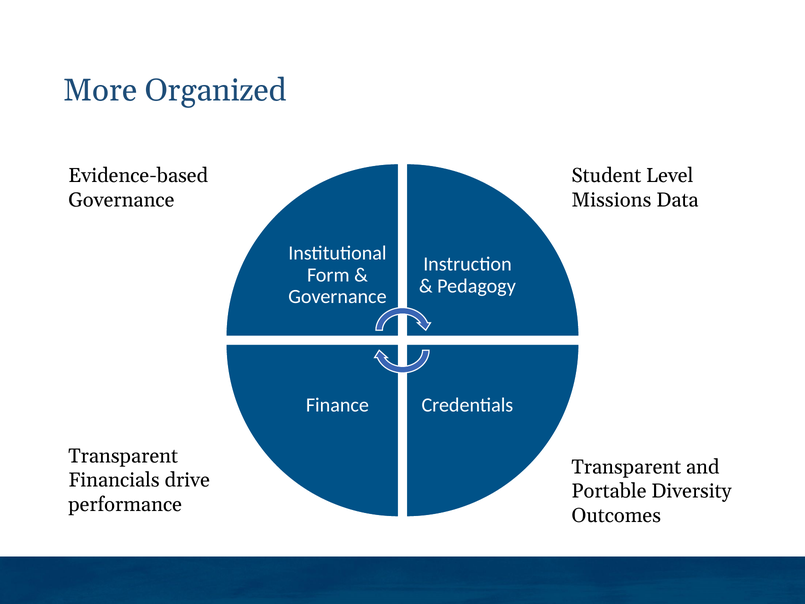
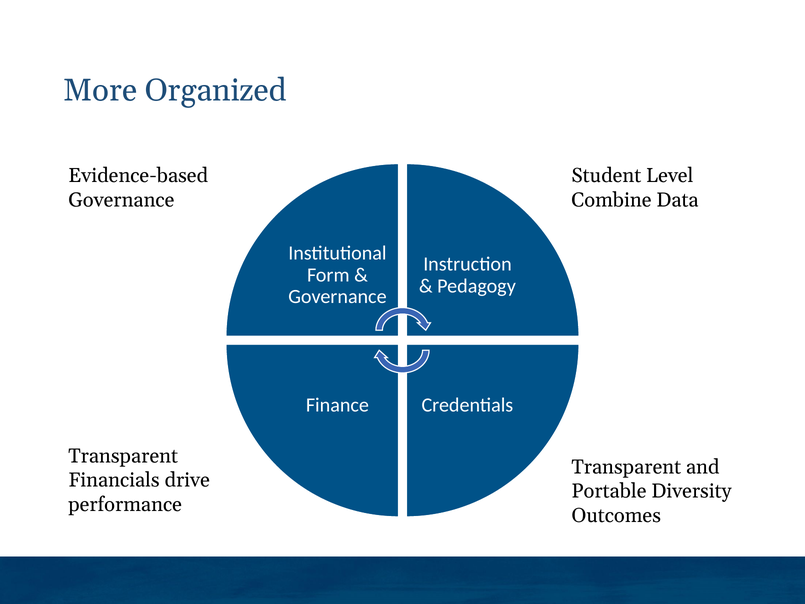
Missions: Missions -> Combine
